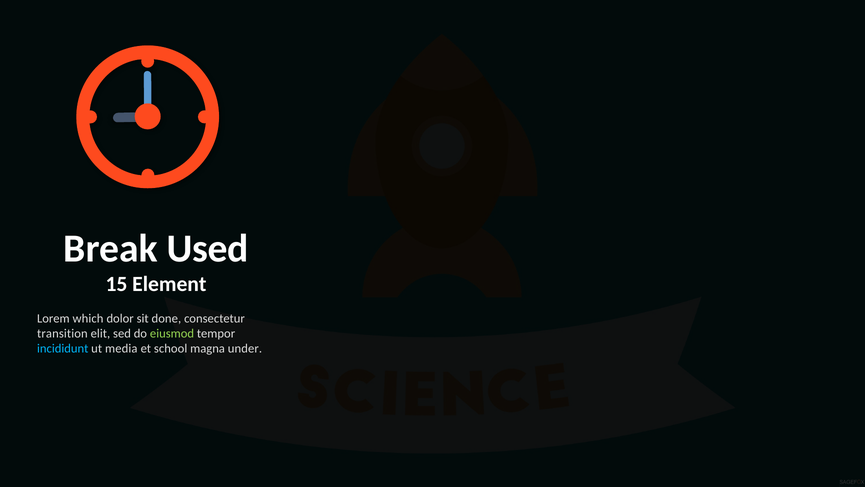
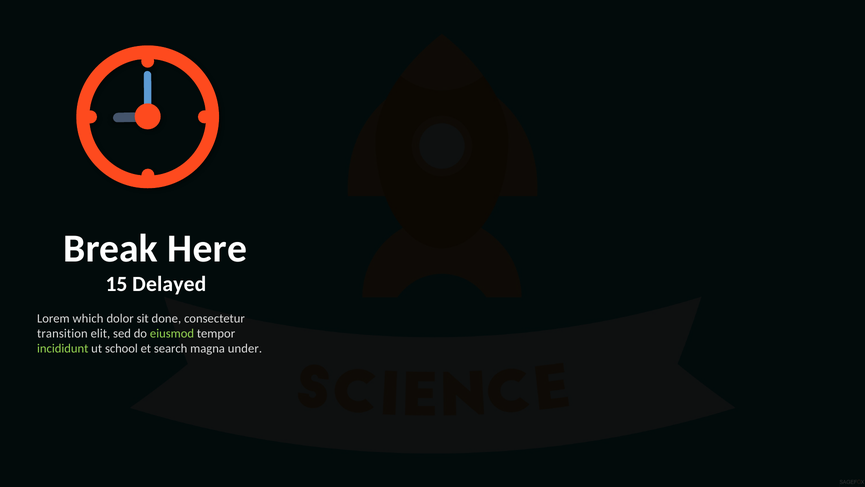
Used: Used -> Here
Element: Element -> Delayed
incididunt colour: light blue -> light green
media: media -> school
school: school -> search
